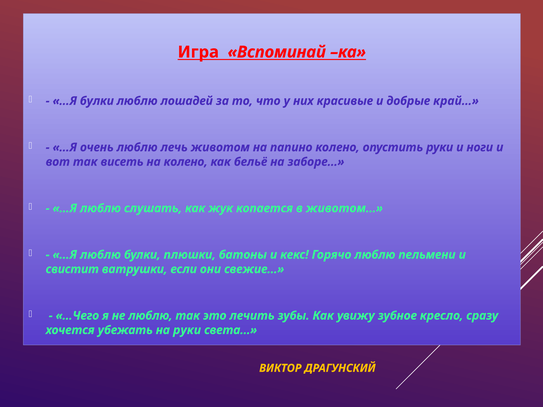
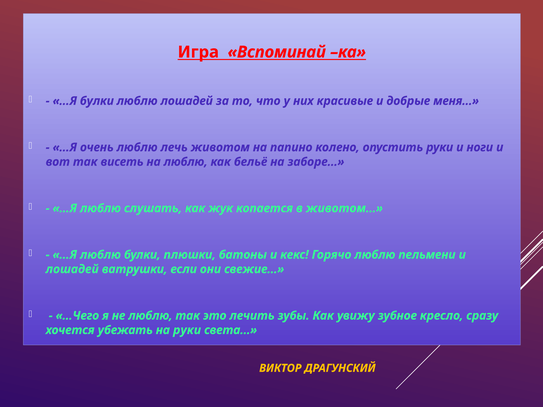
край…: край… -> меня…
на колено: колено -> люблю
свистит at (72, 269): свистит -> лошадей
